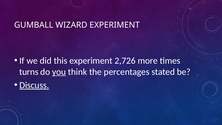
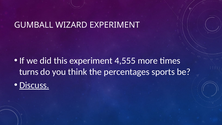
2,726: 2,726 -> 4,555
you underline: present -> none
stated: stated -> sports
